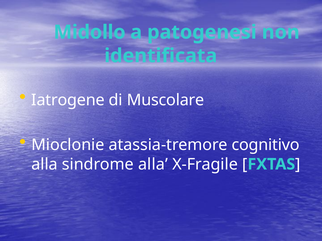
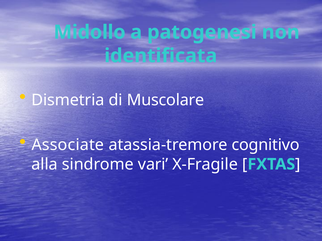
Iatrogene: Iatrogene -> Dismetria
Mioclonie: Mioclonie -> Associate
sindrome alla: alla -> vari
